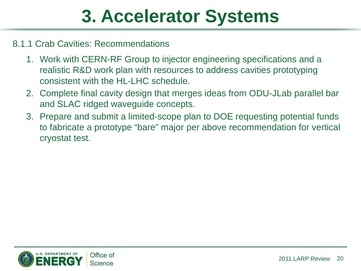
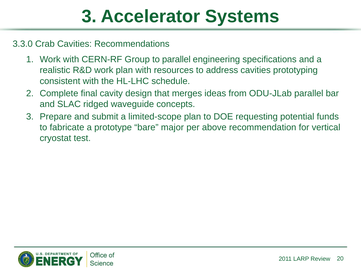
8.1.1: 8.1.1 -> 3.3.0
to injector: injector -> parallel
